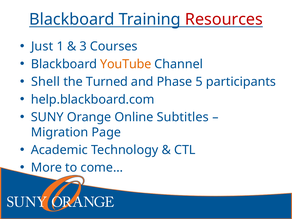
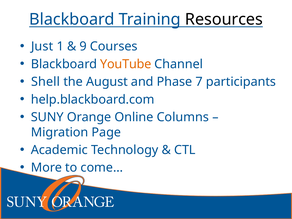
Resources colour: red -> black
3: 3 -> 9
Turned: Turned -> August
5: 5 -> 7
Subtitles: Subtitles -> Columns
